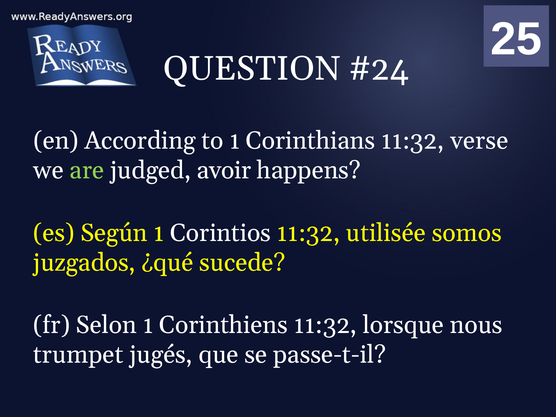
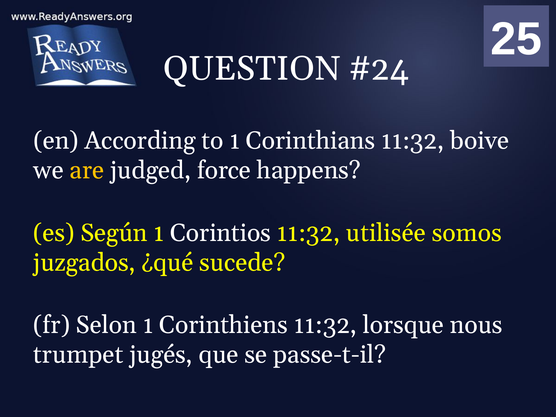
verse: verse -> boive
are colour: light green -> yellow
avoir: avoir -> force
